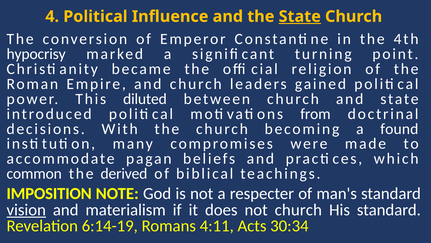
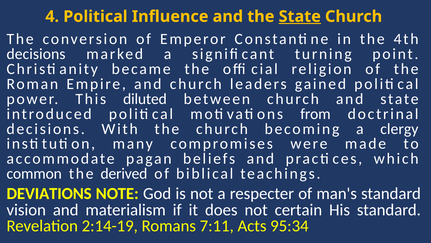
hypocrisy at (36, 54): hypocrisy -> decisions
found: found -> clergy
IMPOSITION: IMPOSITION -> DEVIATIONS
vision underline: present -> none
not church: church -> certain
6:14-19: 6:14-19 -> 2:14-19
4:11: 4:11 -> 7:11
30:34: 30:34 -> 95:34
